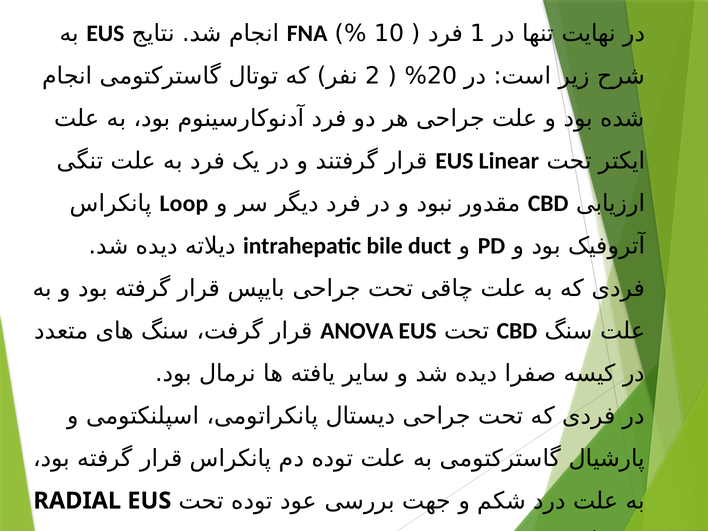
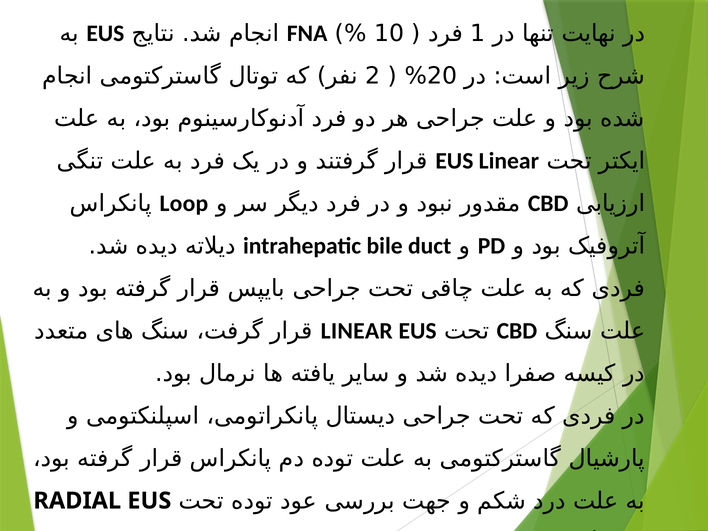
ANOVA at (357, 331): ANOVA -> LINEAR
